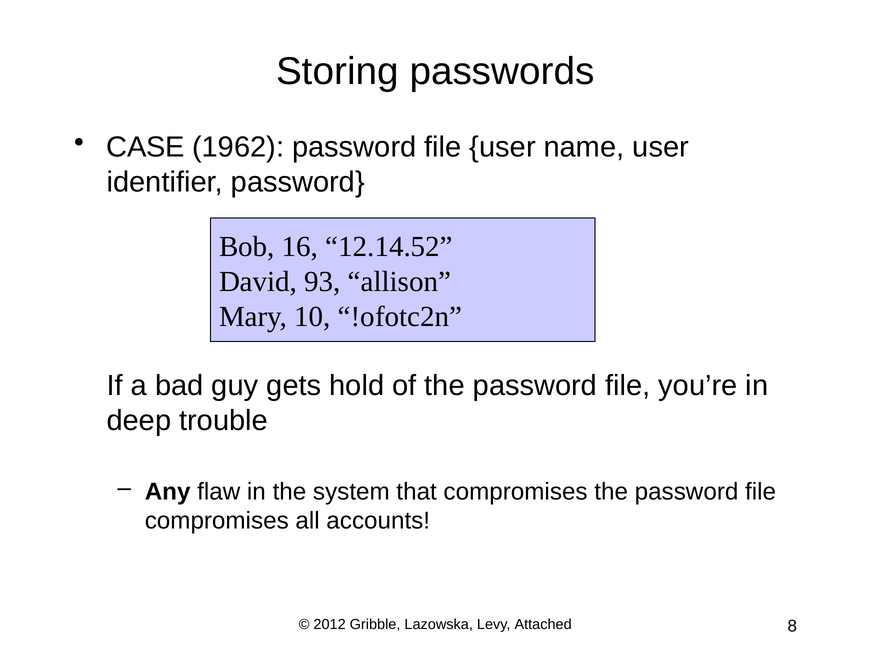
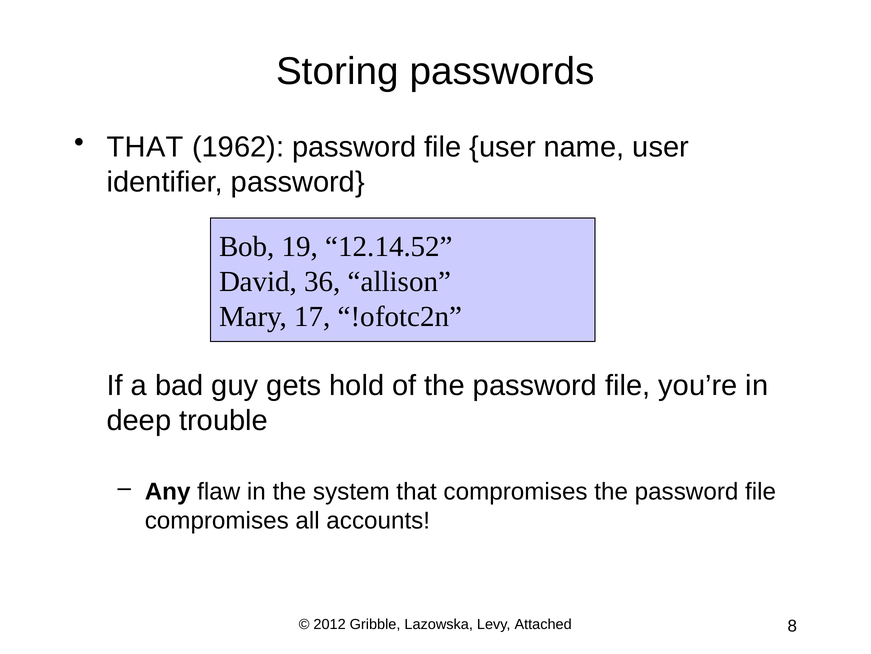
CASE at (146, 147): CASE -> THAT
16: 16 -> 19
93: 93 -> 36
10: 10 -> 17
